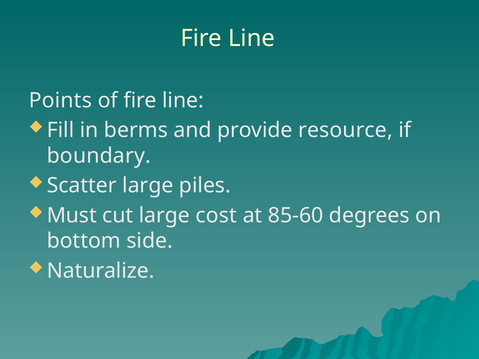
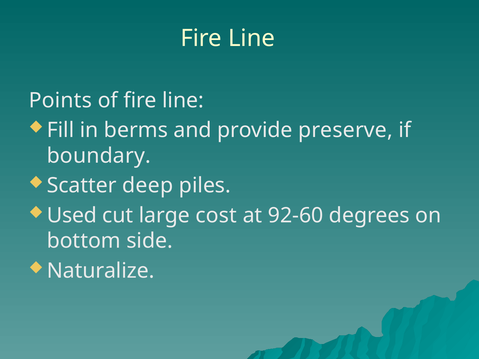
resource: resource -> preserve
Scatter large: large -> deep
Must: Must -> Used
85-60: 85-60 -> 92-60
